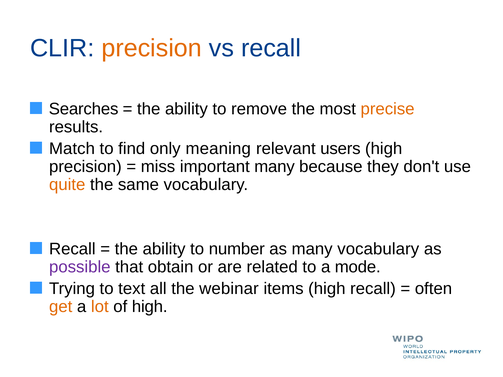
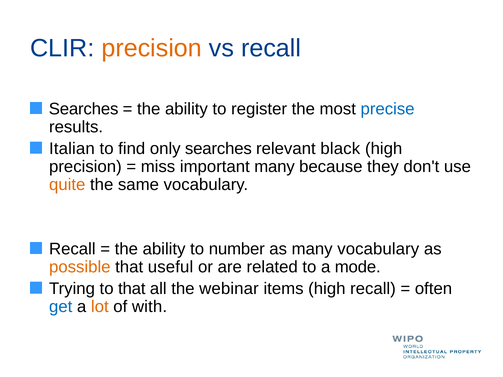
remove: remove -> register
precise colour: orange -> blue
Match: Match -> Italian
only meaning: meaning -> searches
users: users -> black
possible colour: purple -> orange
obtain: obtain -> useful
to text: text -> that
get colour: orange -> blue
of high: high -> with
